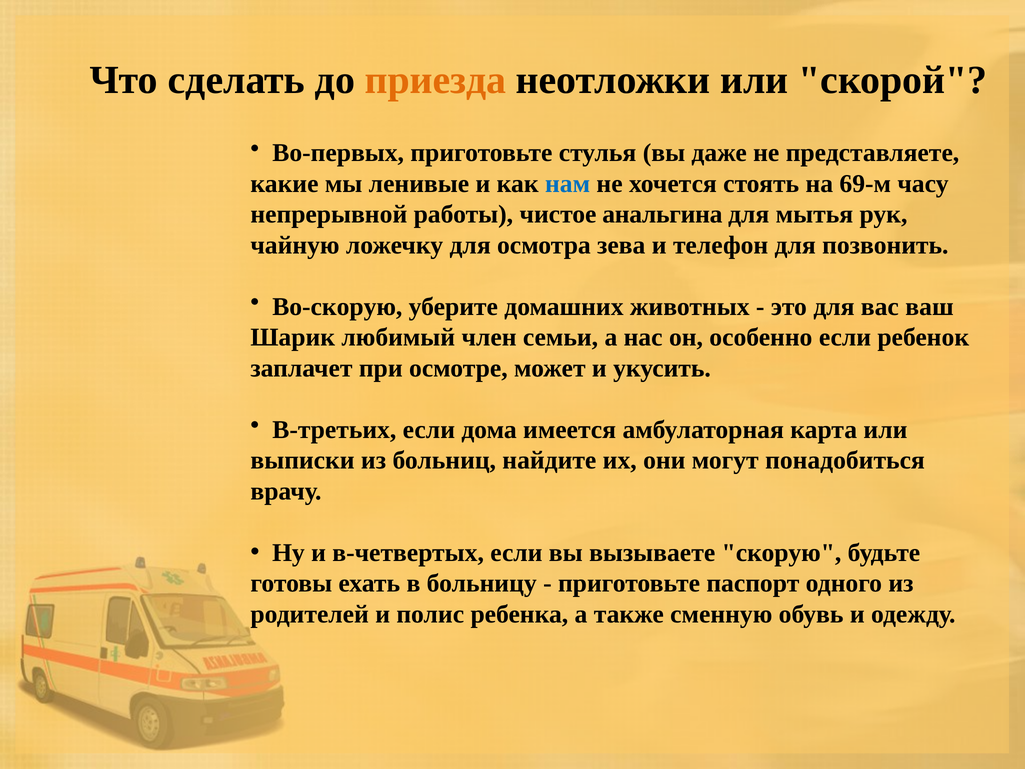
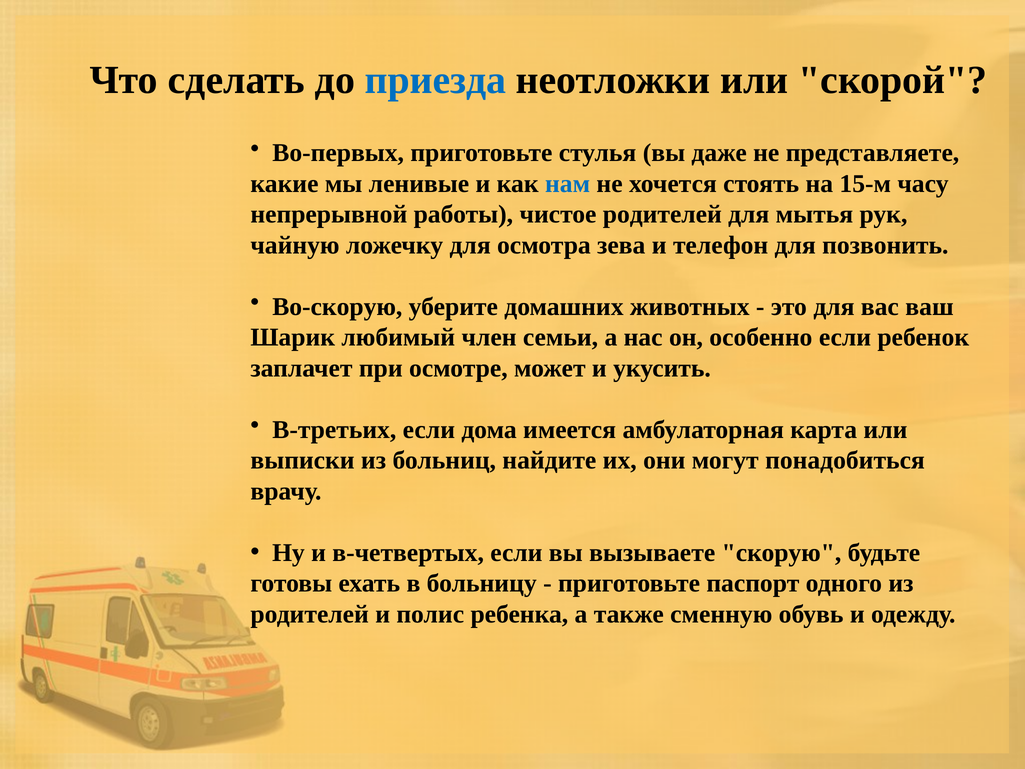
приезда colour: orange -> blue
69-м: 69-м -> 15-м
чистое анальгина: анальгина -> родителей
